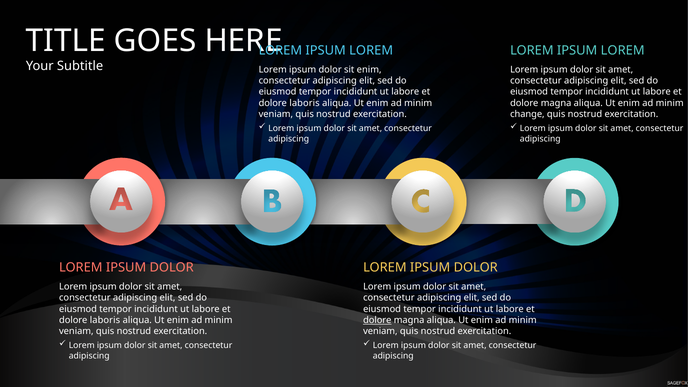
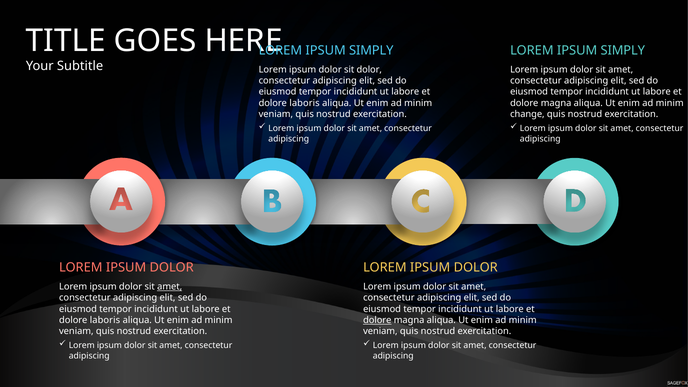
LOREM at (371, 50): LOREM -> SIMPLY
LOREM at (623, 50): LOREM -> SIMPLY
sit enim: enim -> dolor
amet at (170, 287) underline: none -> present
